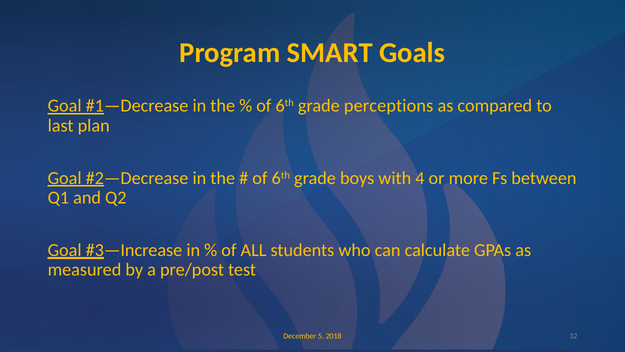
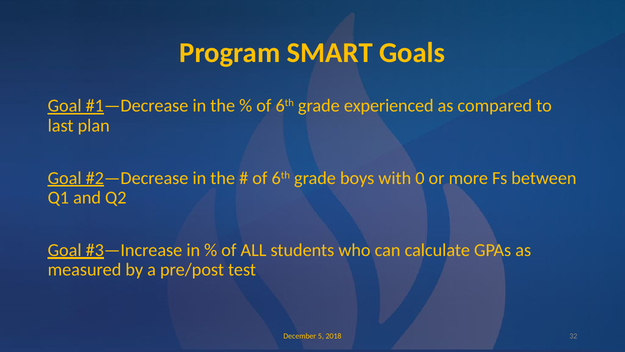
perceptions: perceptions -> experienced
4: 4 -> 0
